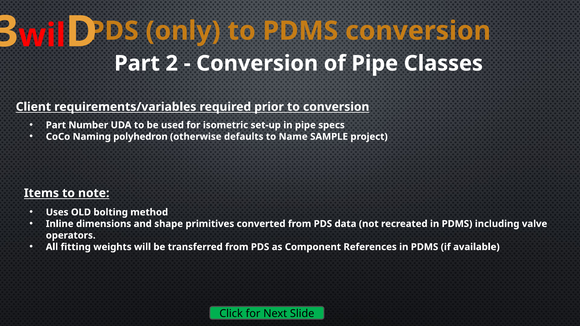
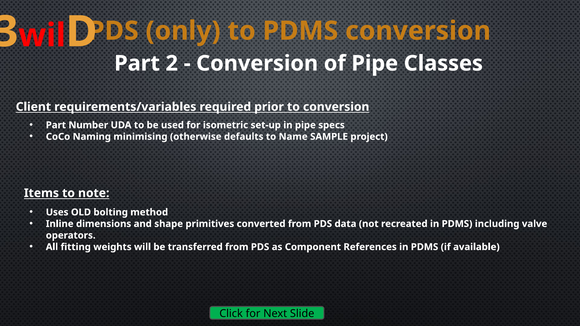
polyhedron: polyhedron -> minimising
